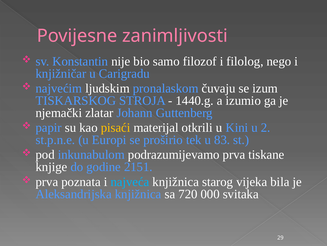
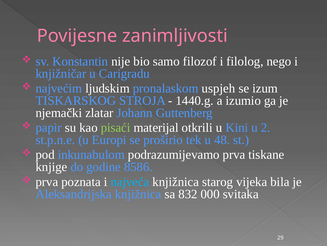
čuvaju: čuvaju -> uspjeh
pisaći colour: yellow -> light green
83: 83 -> 48
2151: 2151 -> 8586
720: 720 -> 832
